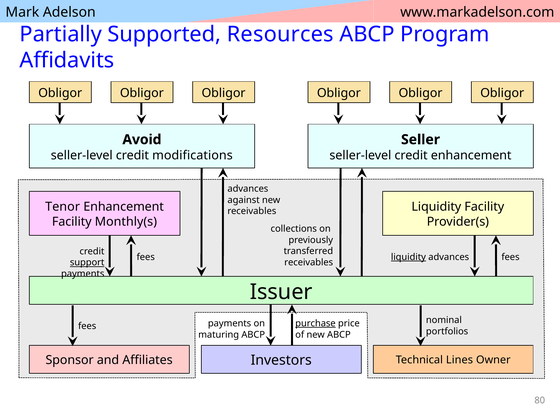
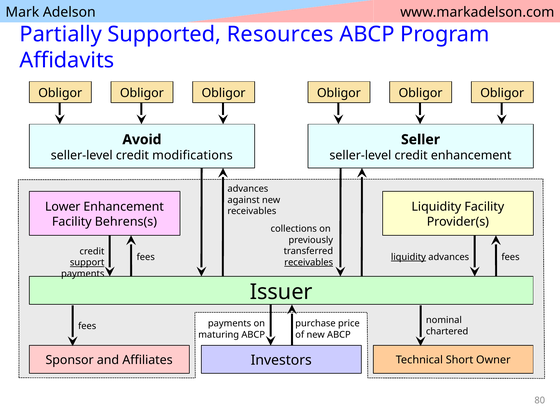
Tenor: Tenor -> Lower
Monthly(s: Monthly(s -> Behrens(s
receivables at (309, 262) underline: none -> present
purchase underline: present -> none
portfolios: portfolios -> chartered
Lines: Lines -> Short
